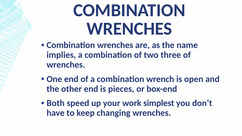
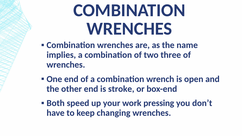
pieces: pieces -> stroke
simplest: simplest -> pressing
